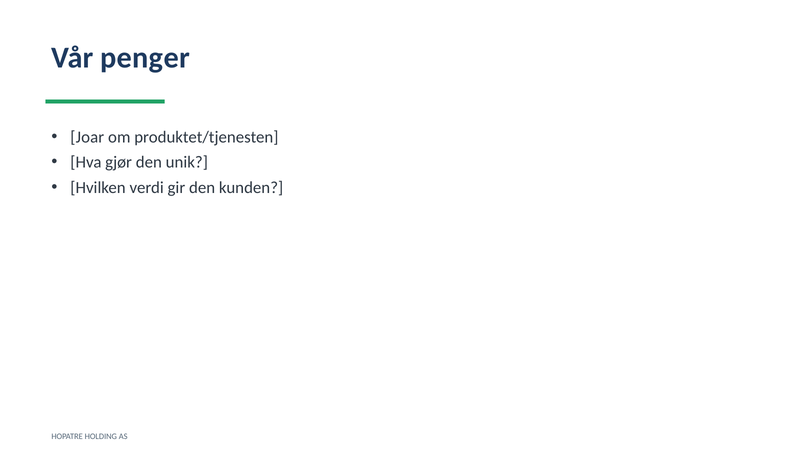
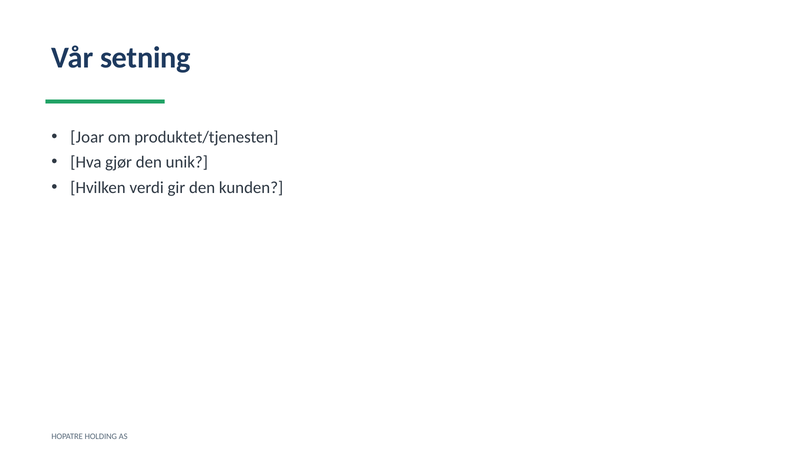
penger: penger -> setning
